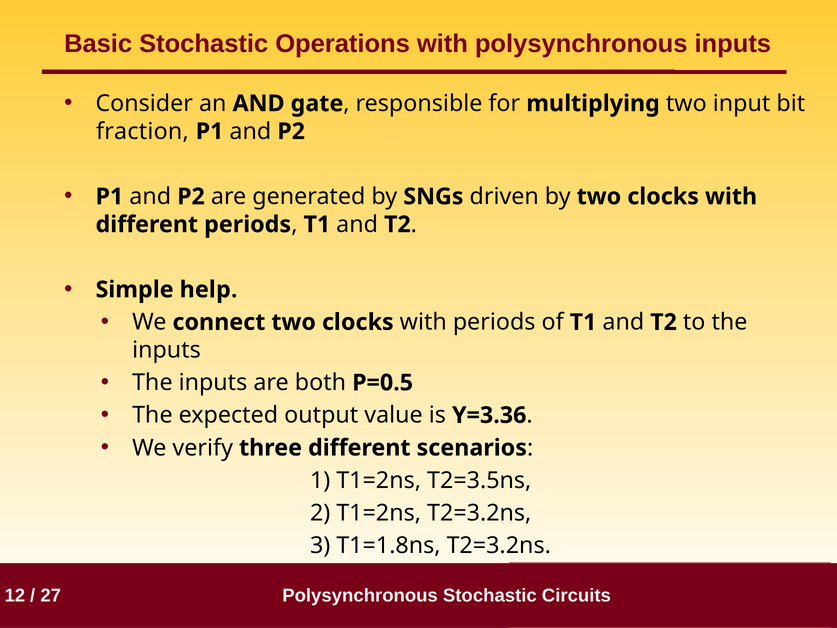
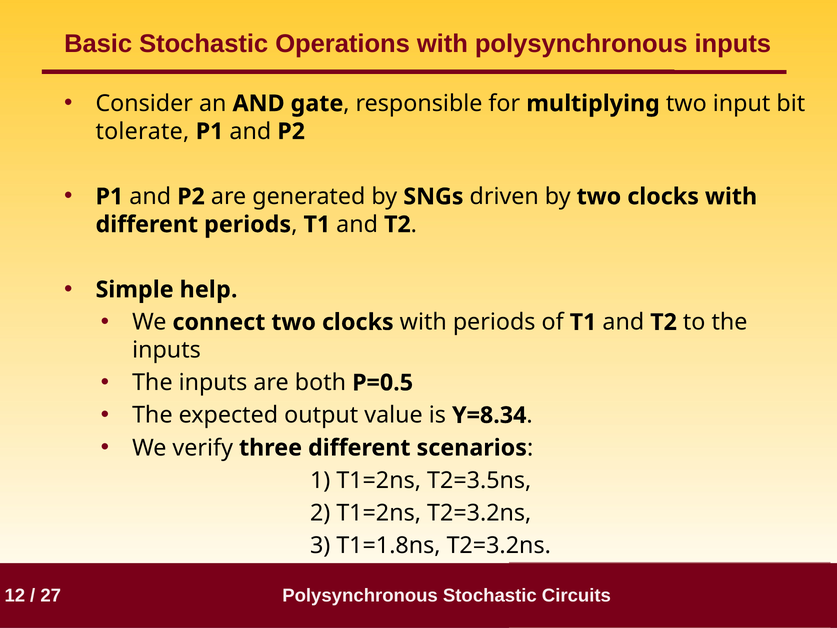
fraction: fraction -> tolerate
Y=3.36: Y=3.36 -> Y=8.34
